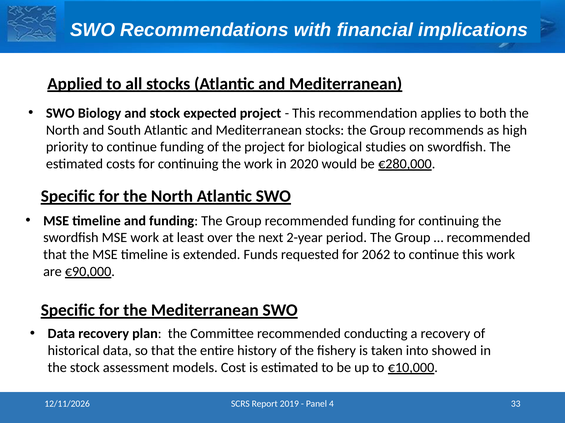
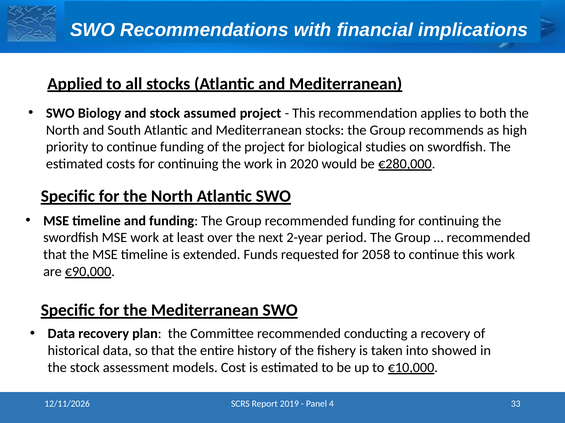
expected: expected -> assumed
2062: 2062 -> 2058
